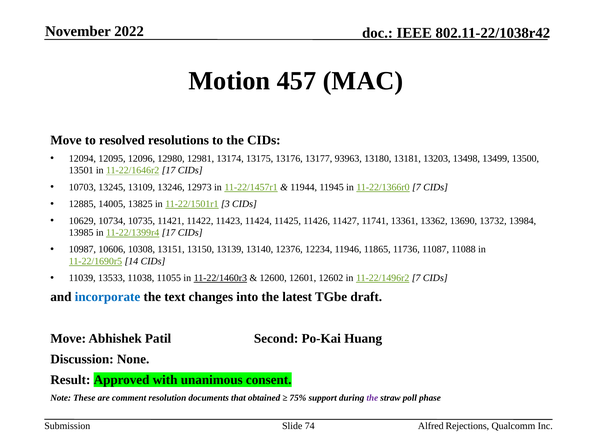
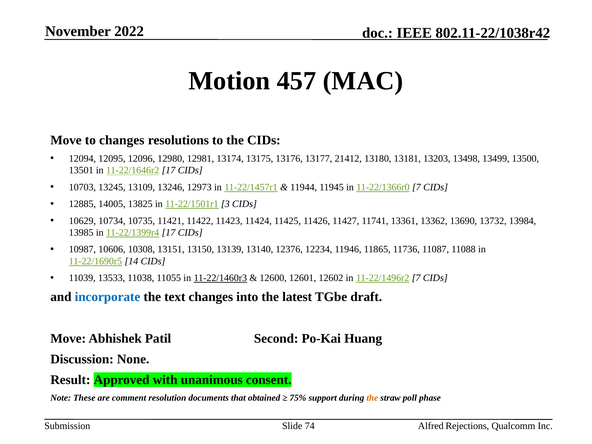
to resolved: resolved -> changes
93963: 93963 -> 21412
the at (372, 398) colour: purple -> orange
